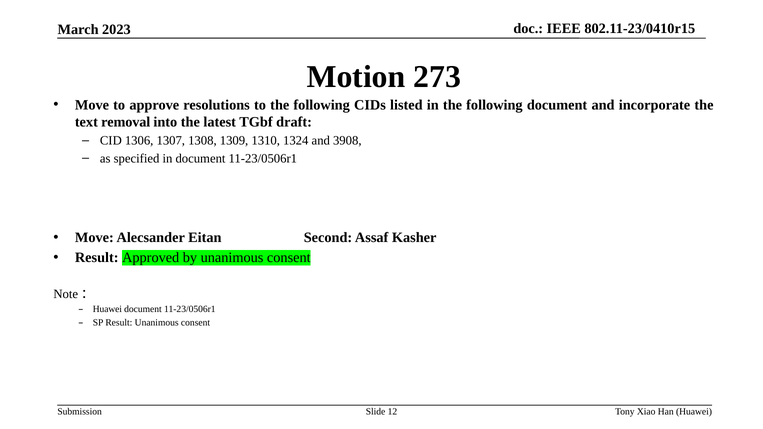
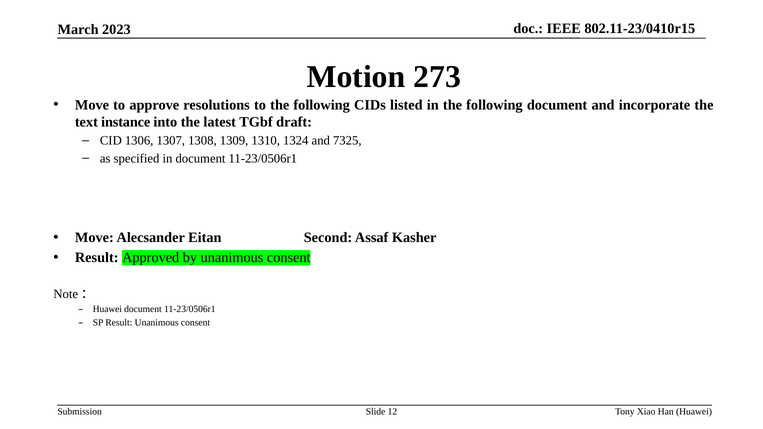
removal: removal -> instance
3908: 3908 -> 7325
